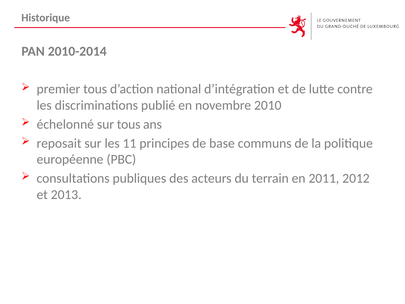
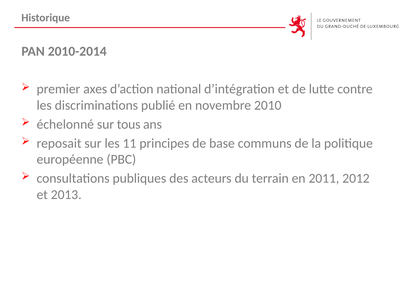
premier tous: tous -> axes
